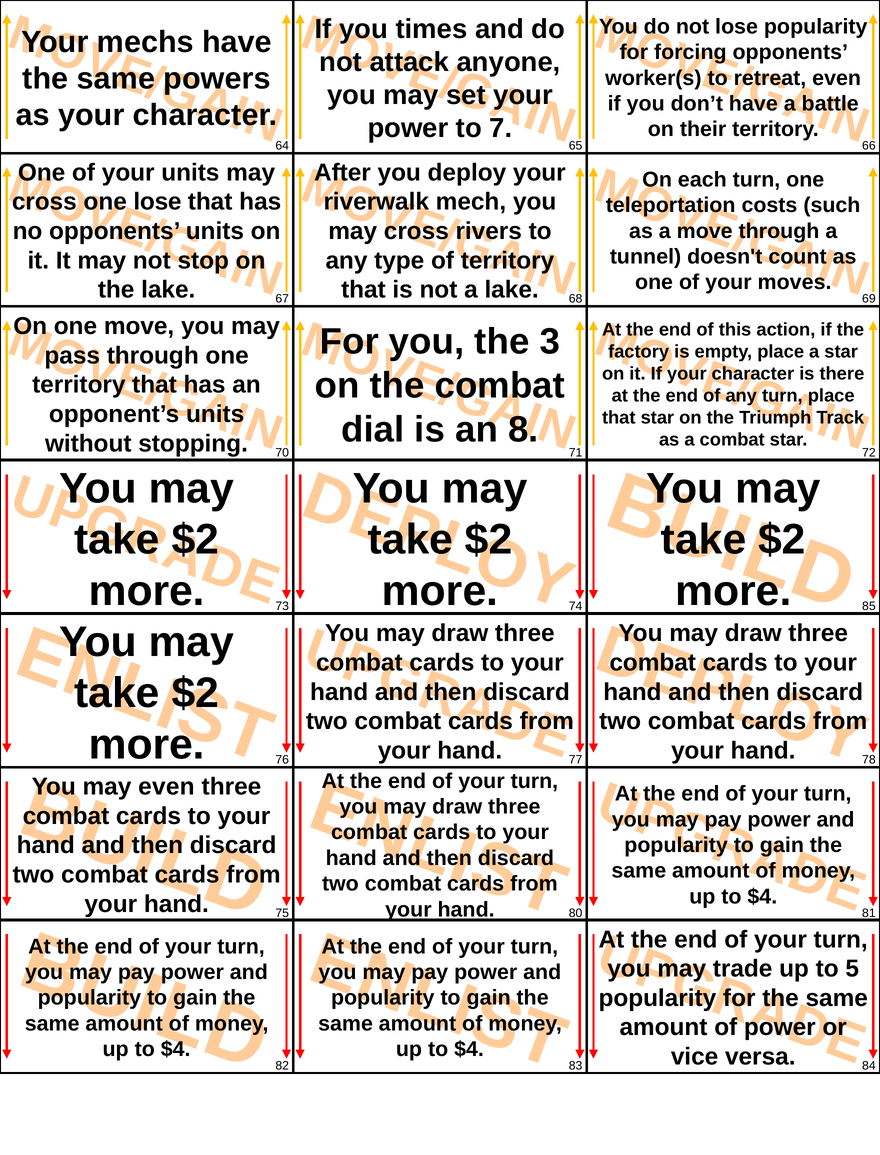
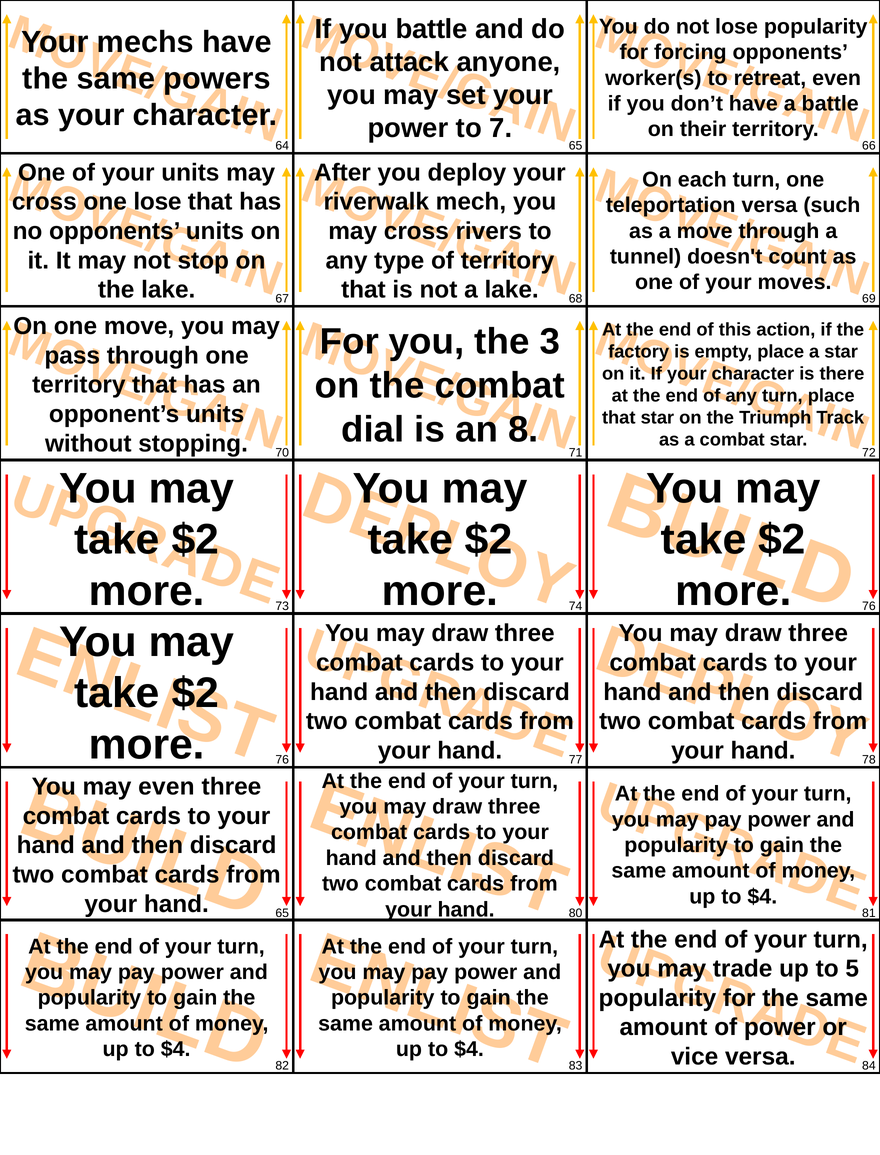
times at (431, 29): times -> battle
costs at (769, 205): costs -> versa
85 at (869, 606): 85 -> 76
75 at (282, 913): 75 -> 65
